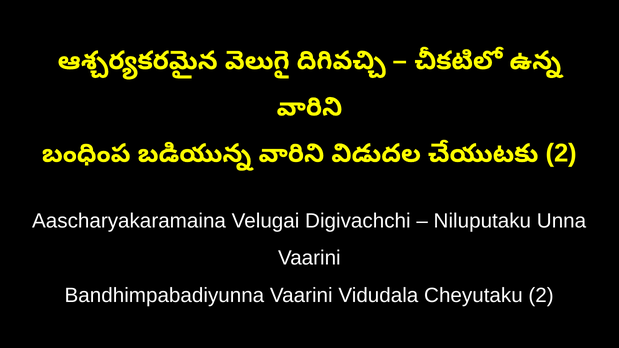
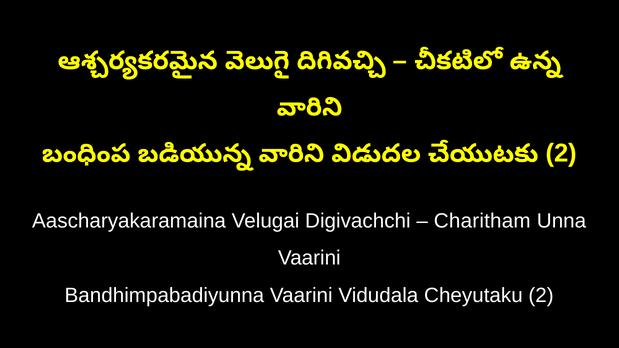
Niluputaku: Niluputaku -> Charitham
